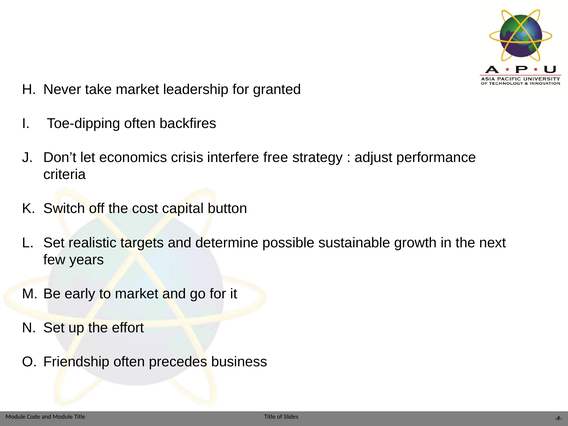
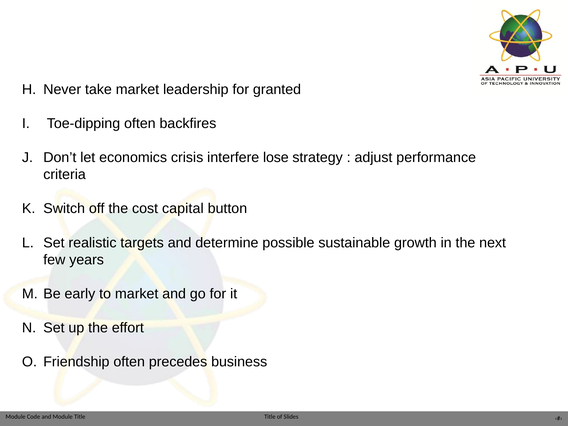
free: free -> lose
